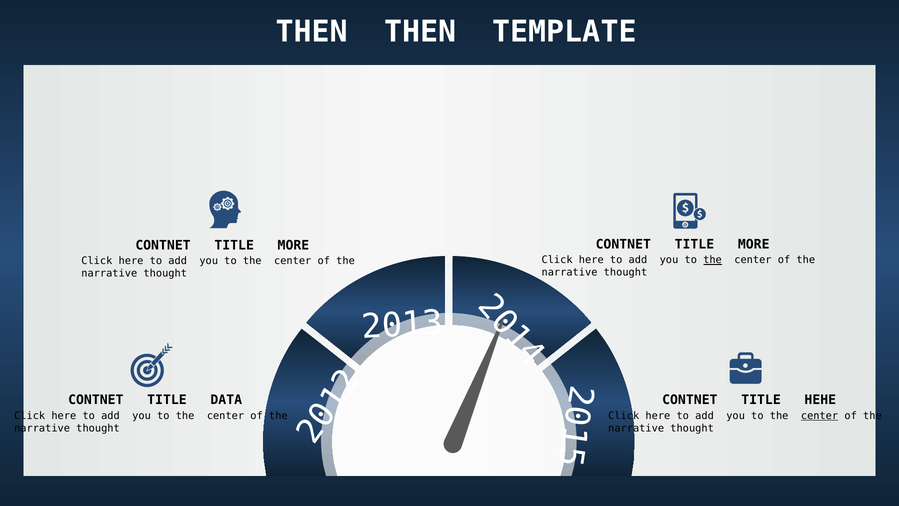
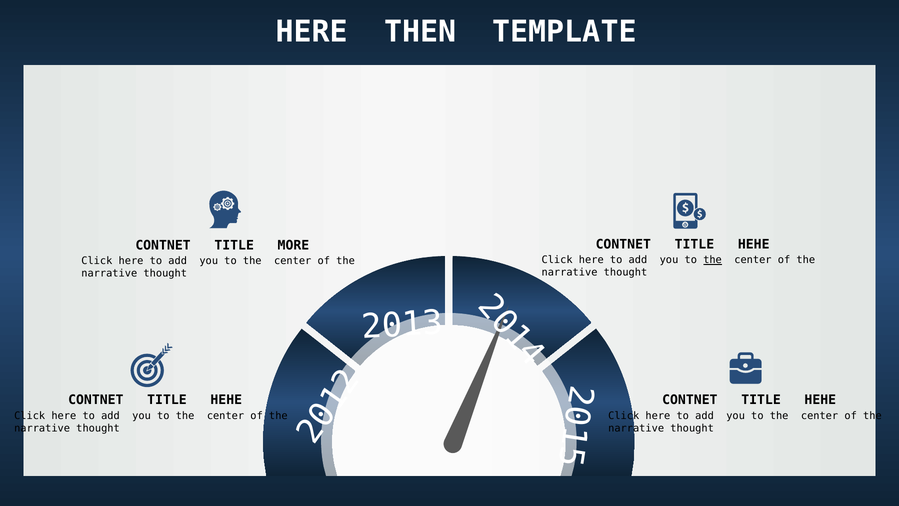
THEN at (312, 32): THEN -> HERE
MORE at (754, 244): MORE -> HEHE
DATA at (226, 400): DATA -> HEHE
center at (820, 415) underline: present -> none
